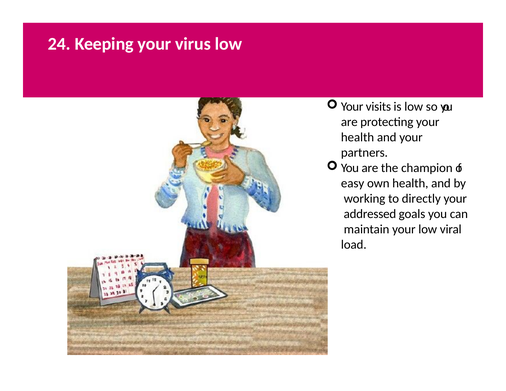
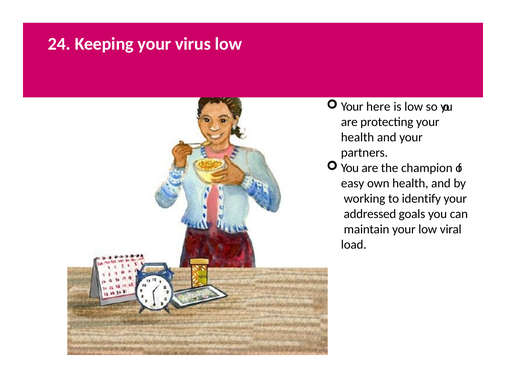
visits: visits -> here
directly: directly -> identify
